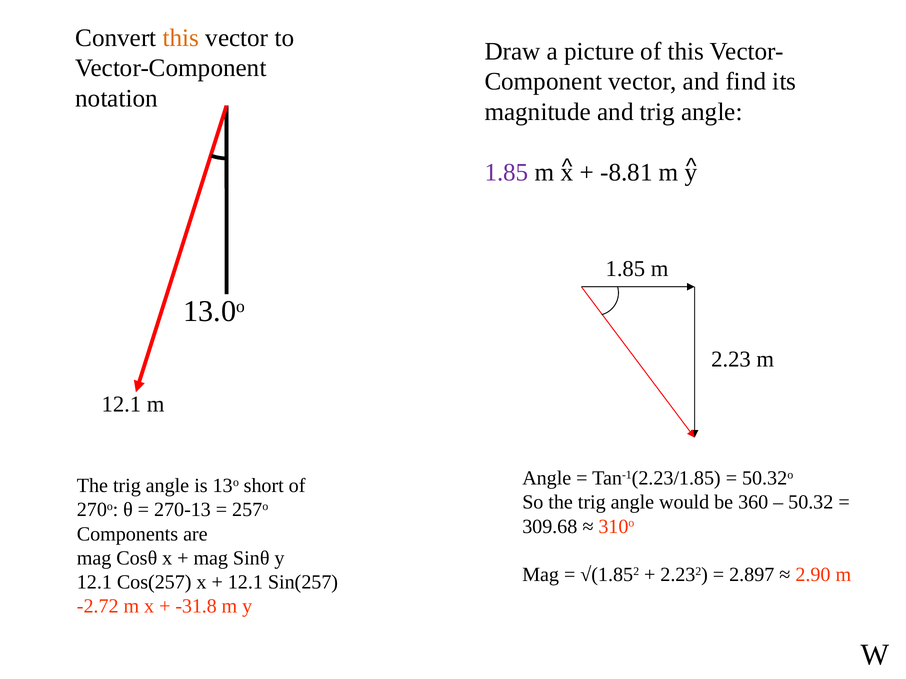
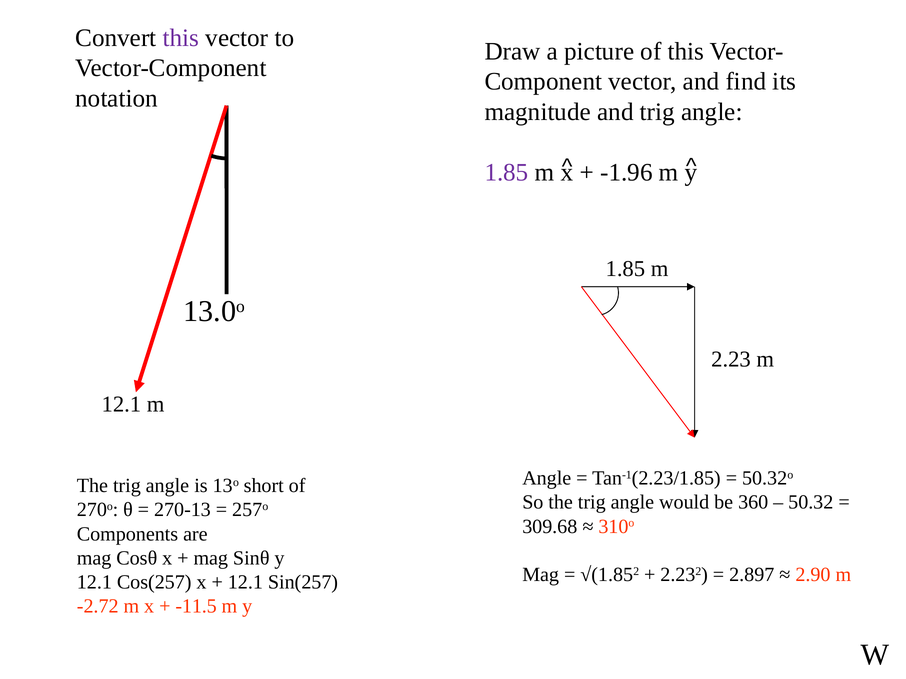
this at (181, 38) colour: orange -> purple
-8.81: -8.81 -> -1.96
-31.8: -31.8 -> -11.5
